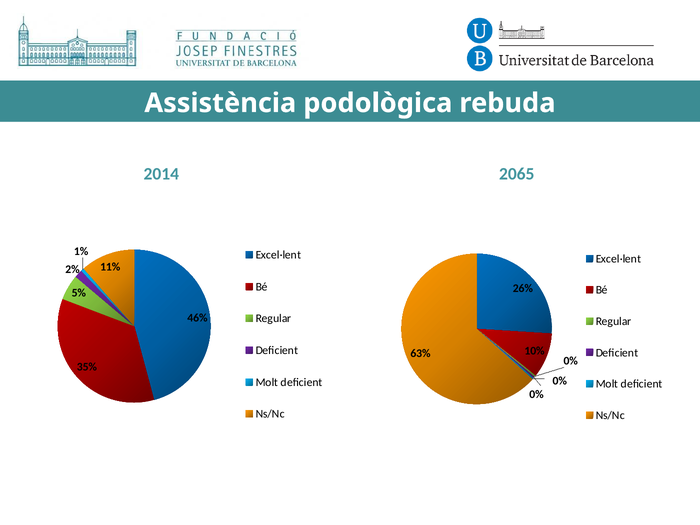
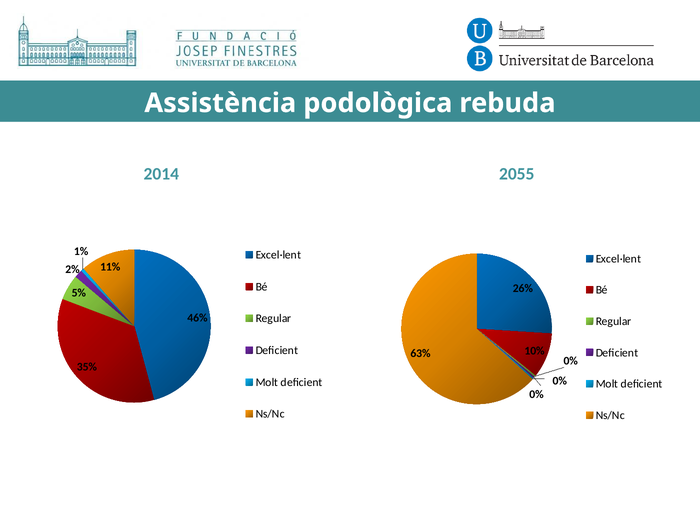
2065: 2065 -> 2055
